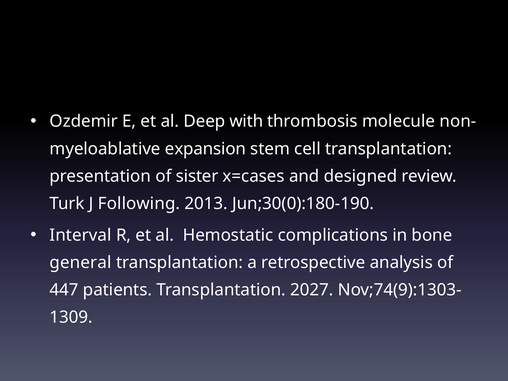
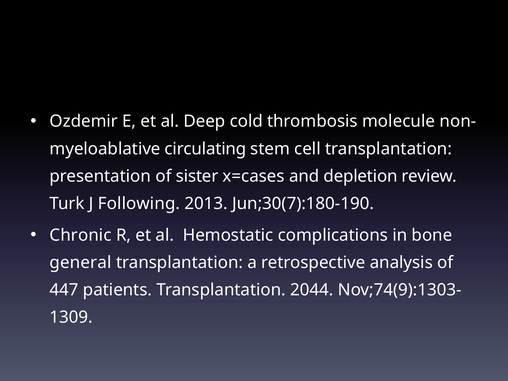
with: with -> cold
expansion: expansion -> circulating
designed: designed -> depletion
Jun;30(0):180-190: Jun;30(0):180-190 -> Jun;30(7):180-190
Interval: Interval -> Chronic
2027: 2027 -> 2044
